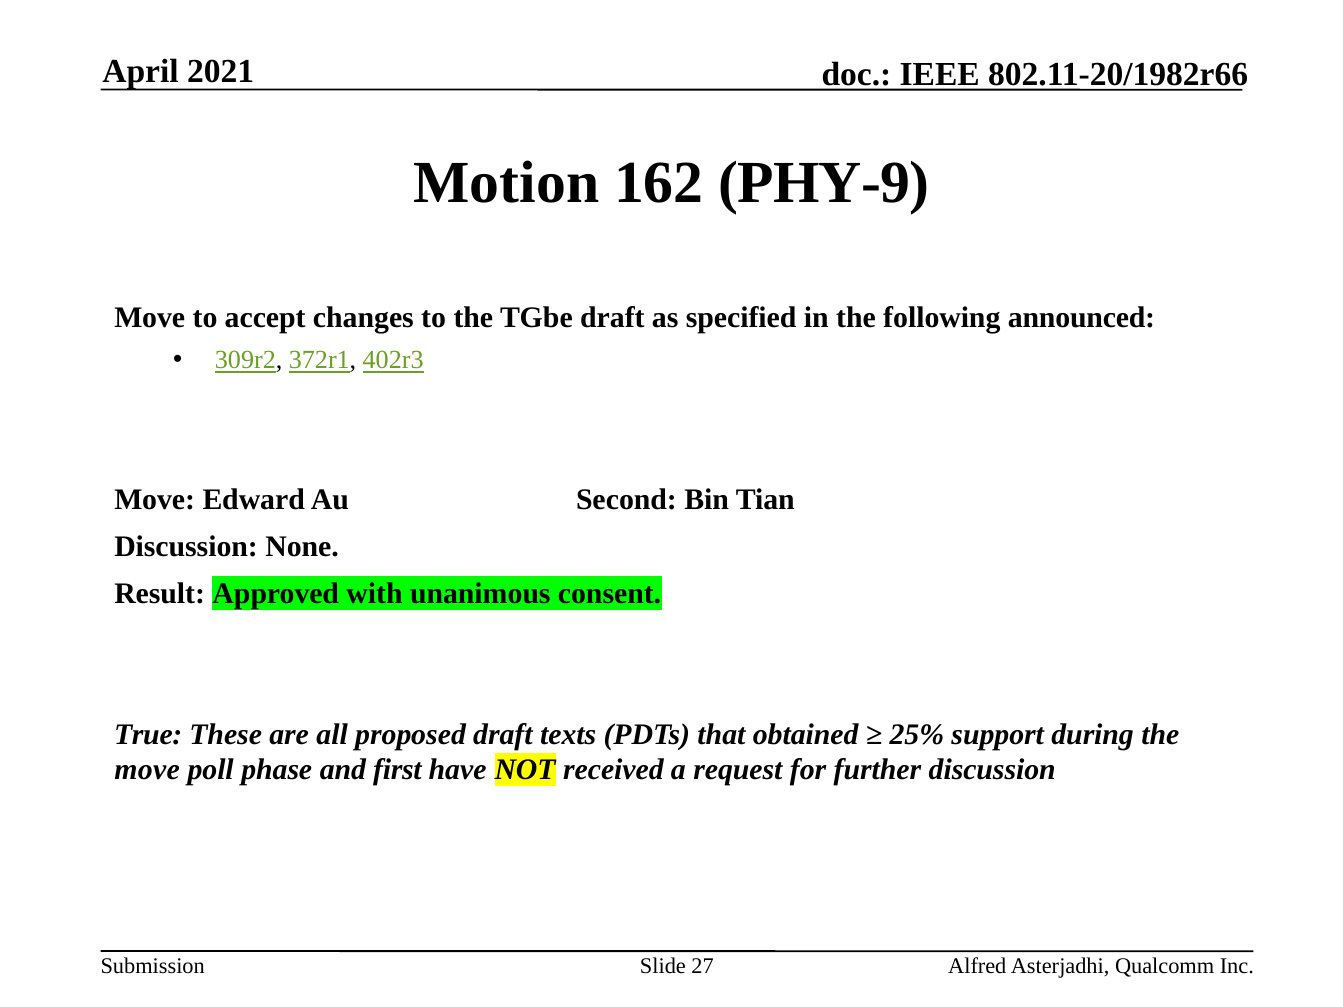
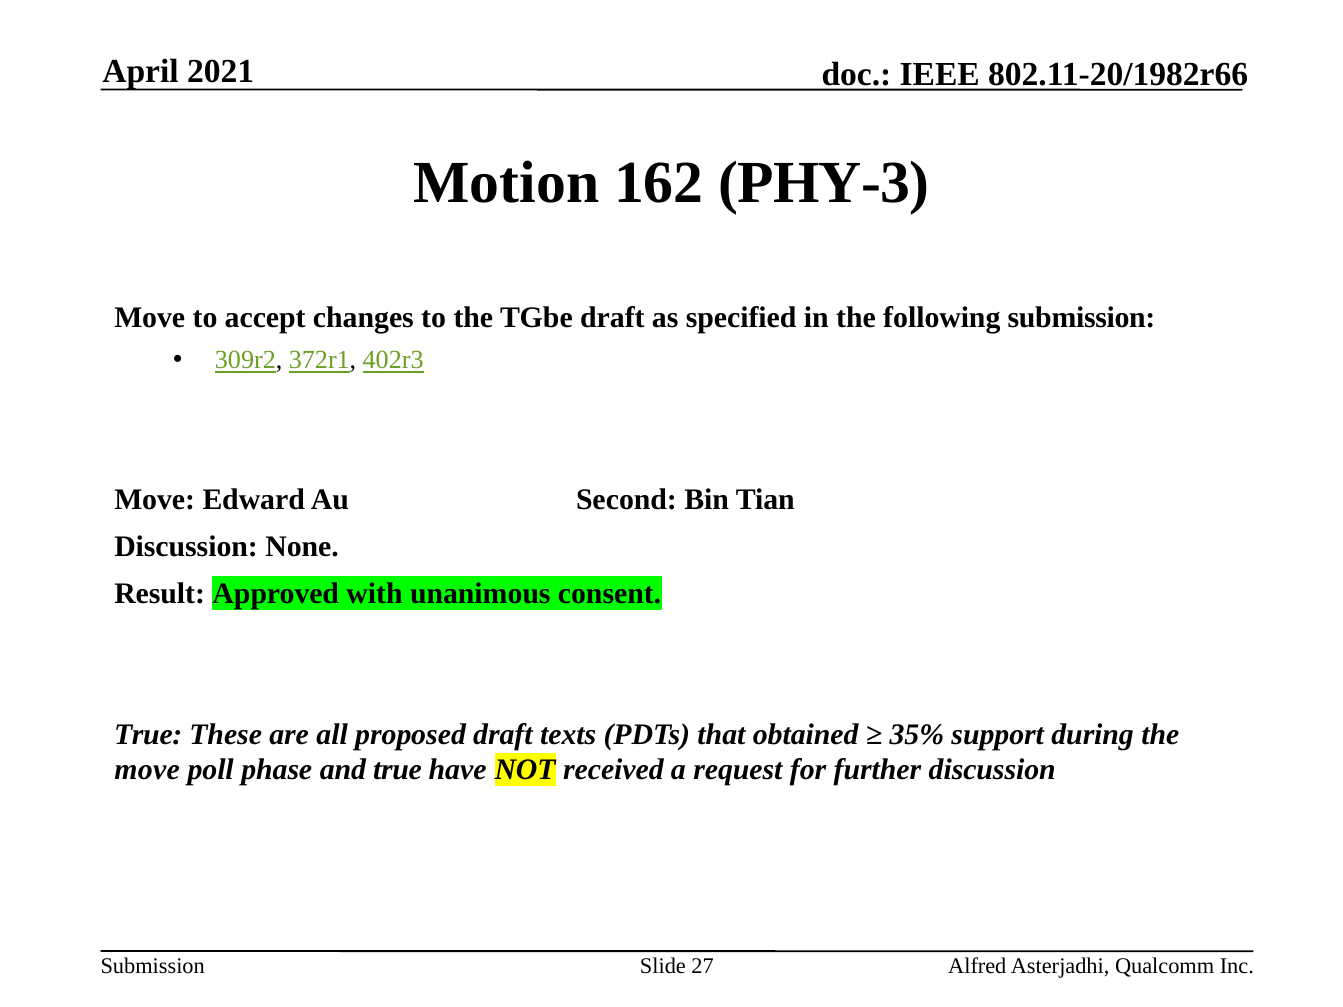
PHY-9: PHY-9 -> PHY-3
following announced: announced -> submission
25%: 25% -> 35%
and first: first -> true
